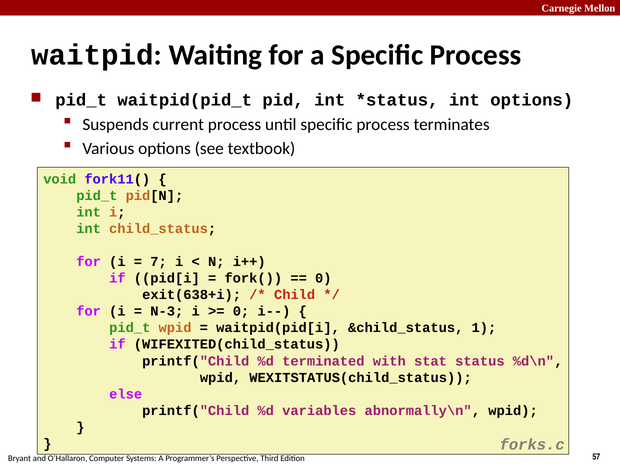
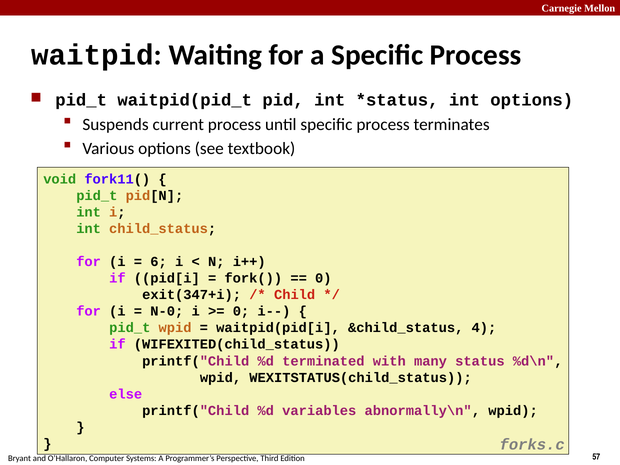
7: 7 -> 6
exit(638+i: exit(638+i -> exit(347+i
N-3: N-3 -> N-0
1: 1 -> 4
stat: stat -> many
